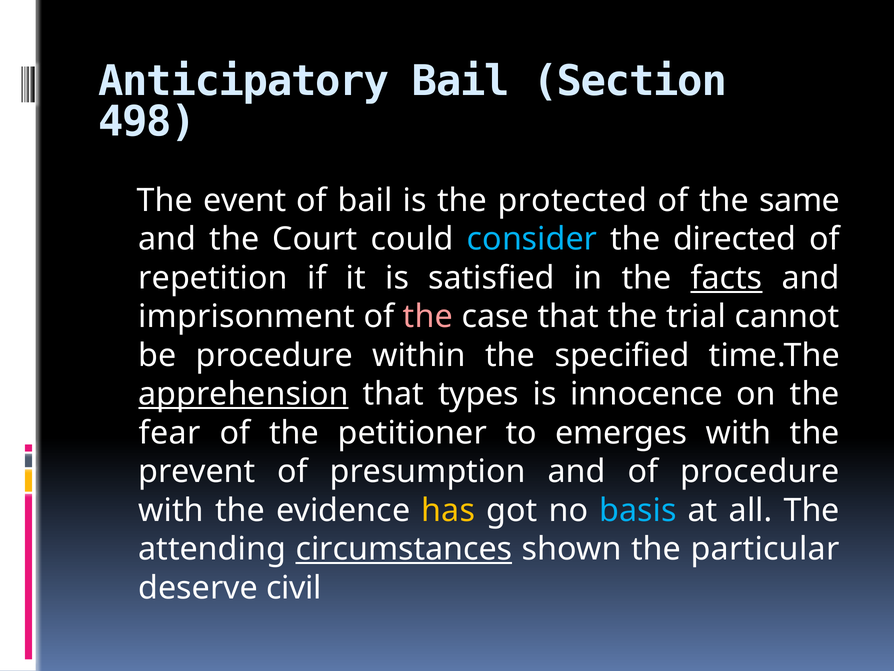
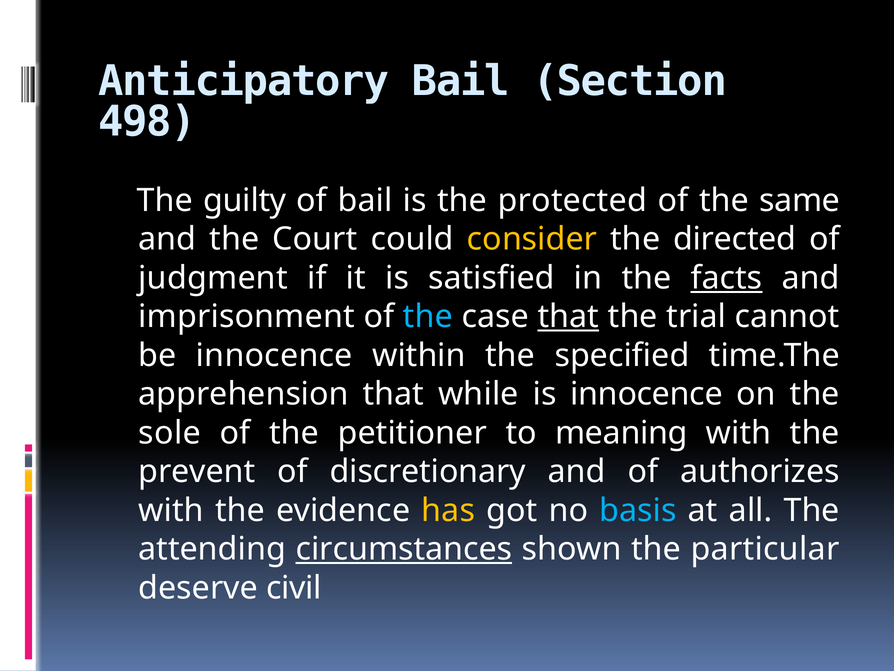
event: event -> guilty
consider colour: light blue -> yellow
repetition: repetition -> judgment
the at (428, 317) colour: pink -> light blue
that at (568, 317) underline: none -> present
be procedure: procedure -> innocence
apprehension underline: present -> none
types: types -> while
fear: fear -> sole
emerges: emerges -> meaning
presumption: presumption -> discretionary
of procedure: procedure -> authorizes
